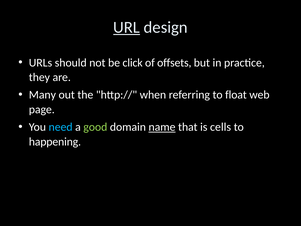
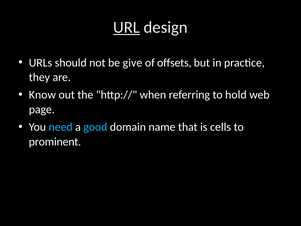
click: click -> give
Many: Many -> Know
float: float -> hold
good colour: light green -> light blue
name underline: present -> none
happening: happening -> prominent
